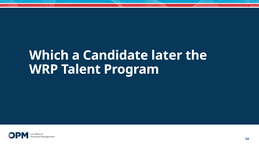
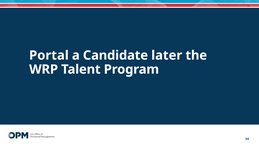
Which: Which -> Portal
